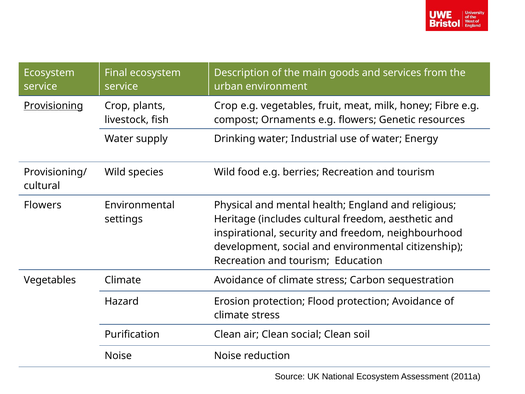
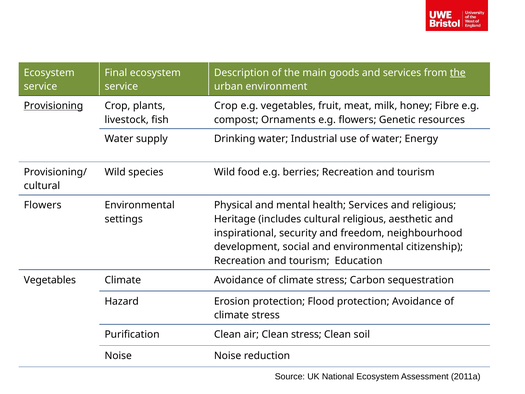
the at (458, 73) underline: none -> present
health England: England -> Services
cultural freedom: freedom -> religious
Clean social: social -> stress
